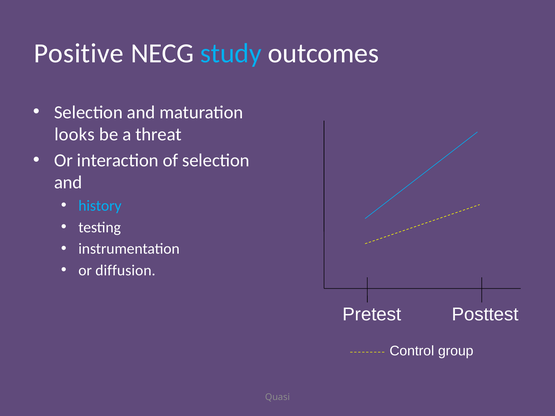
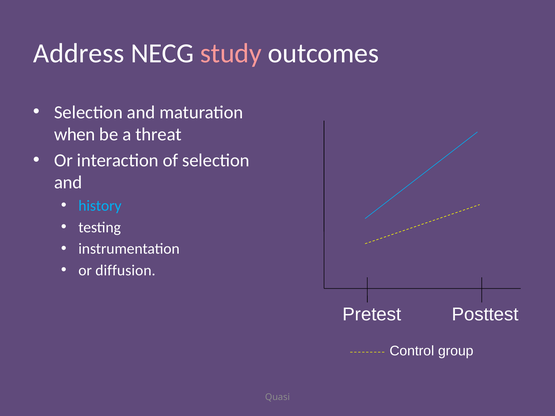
Positive: Positive -> Address
study colour: light blue -> pink
looks: looks -> when
